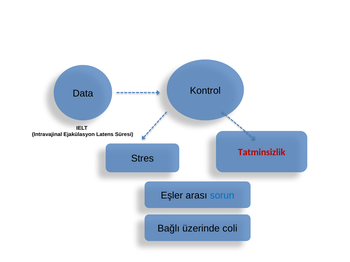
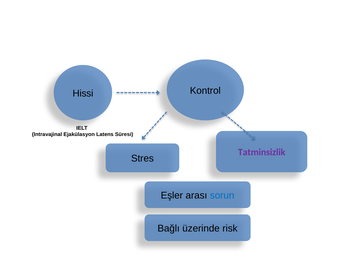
Data: Data -> Hissi
Tatminsizlik colour: red -> purple
coli: coli -> risk
